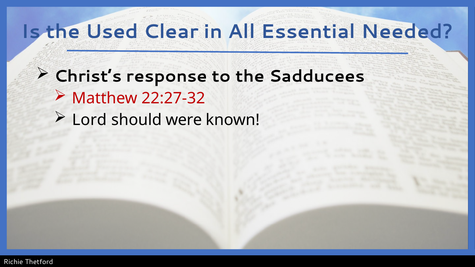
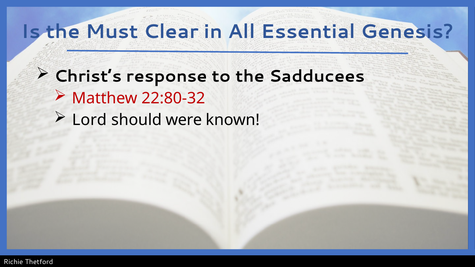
Used: Used -> Must
Needed: Needed -> Genesis
22:27-32: 22:27-32 -> 22:80-32
